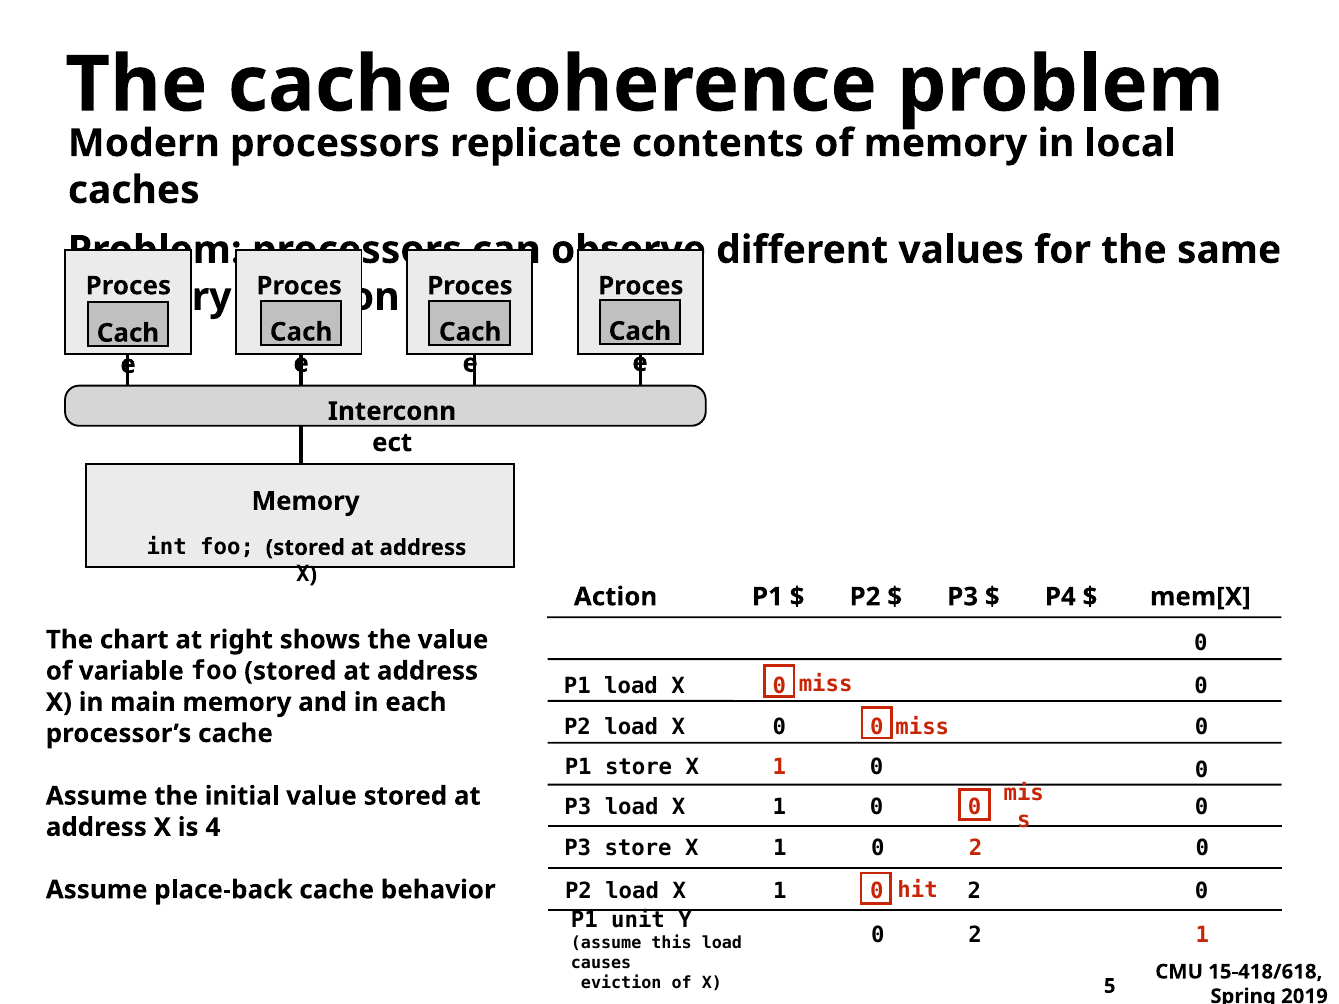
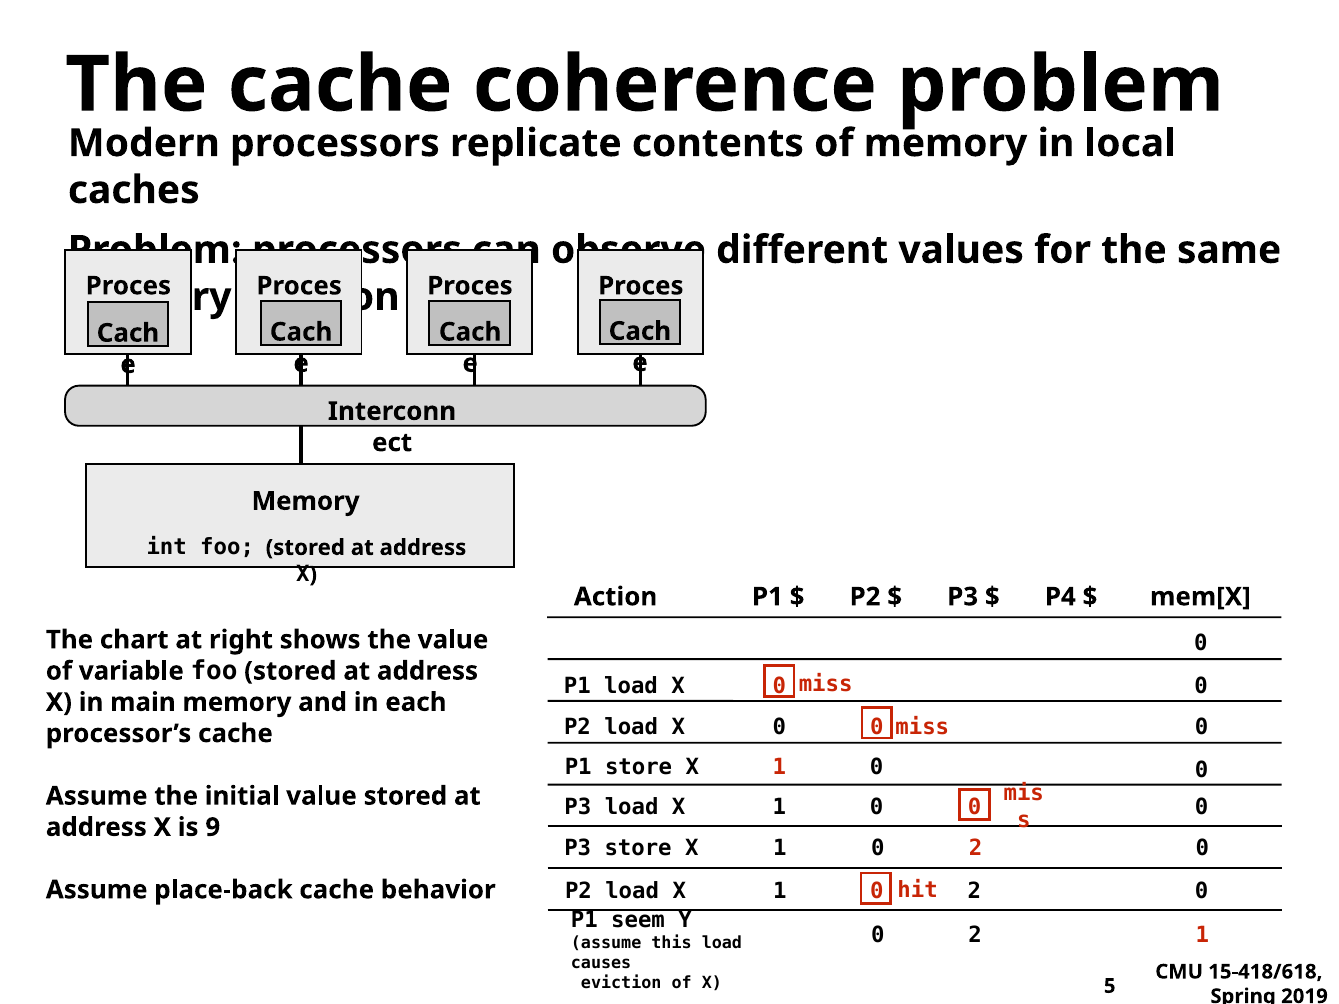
4: 4 -> 9
unit: unit -> seem
